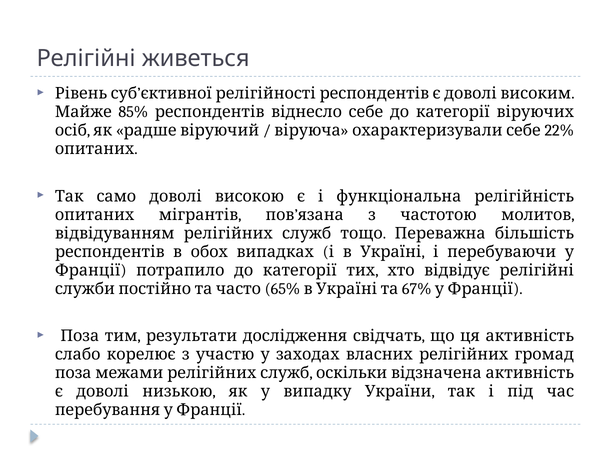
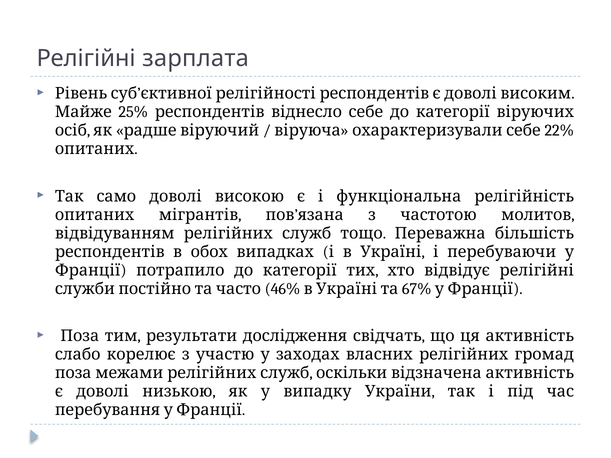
живеться: живеться -> зарплата
85%: 85% -> 25%
65%: 65% -> 46%
